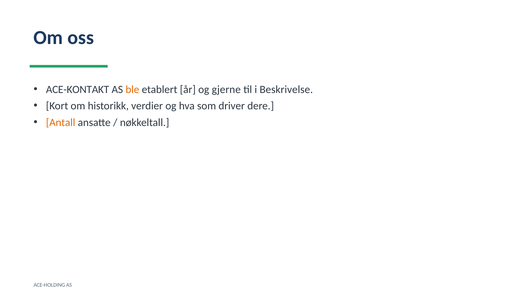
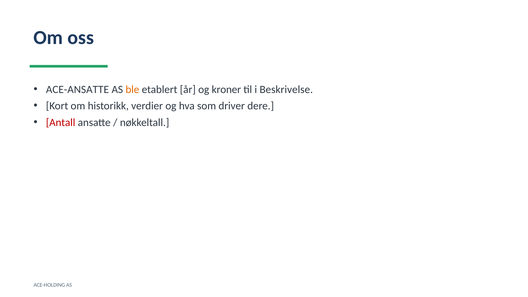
ACE-KONTAKT: ACE-KONTAKT -> ACE-ANSATTE
gjerne: gjerne -> kroner
Antall colour: orange -> red
